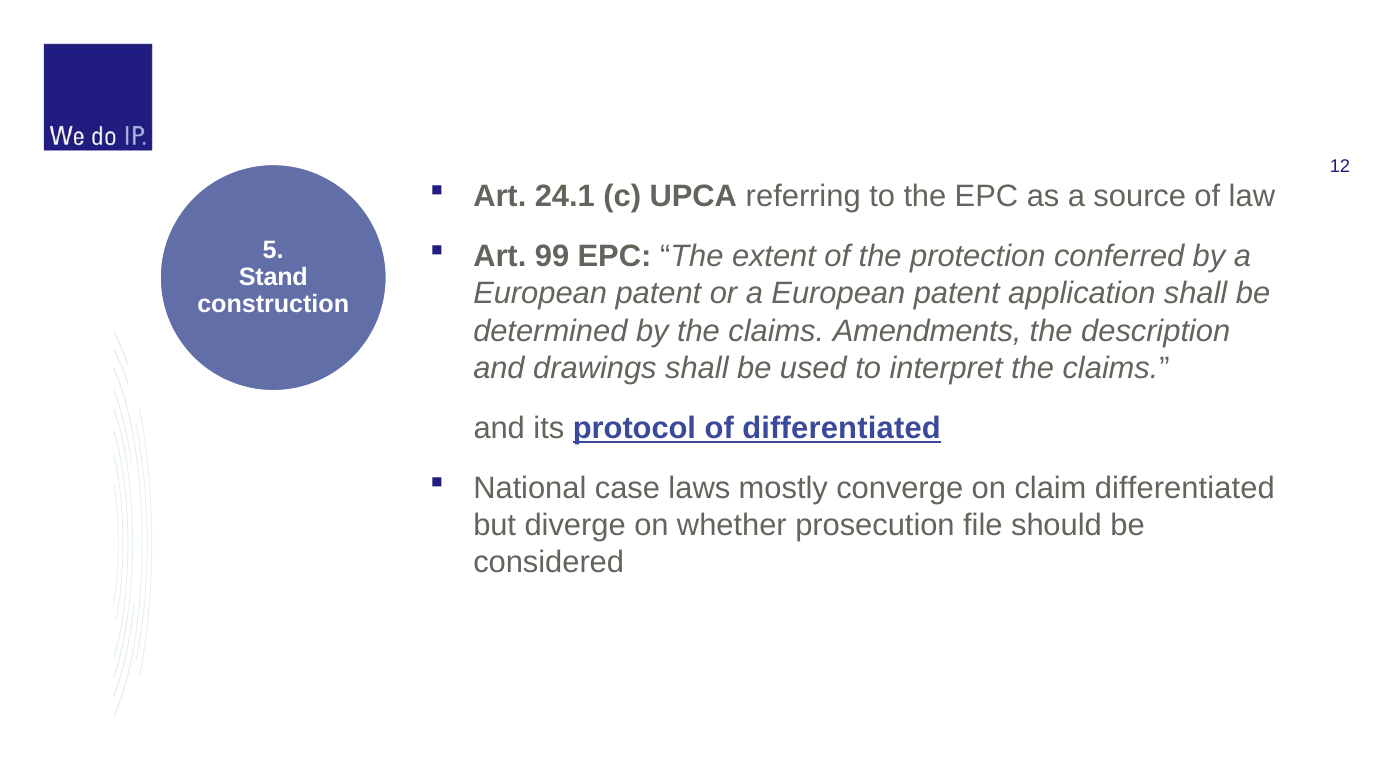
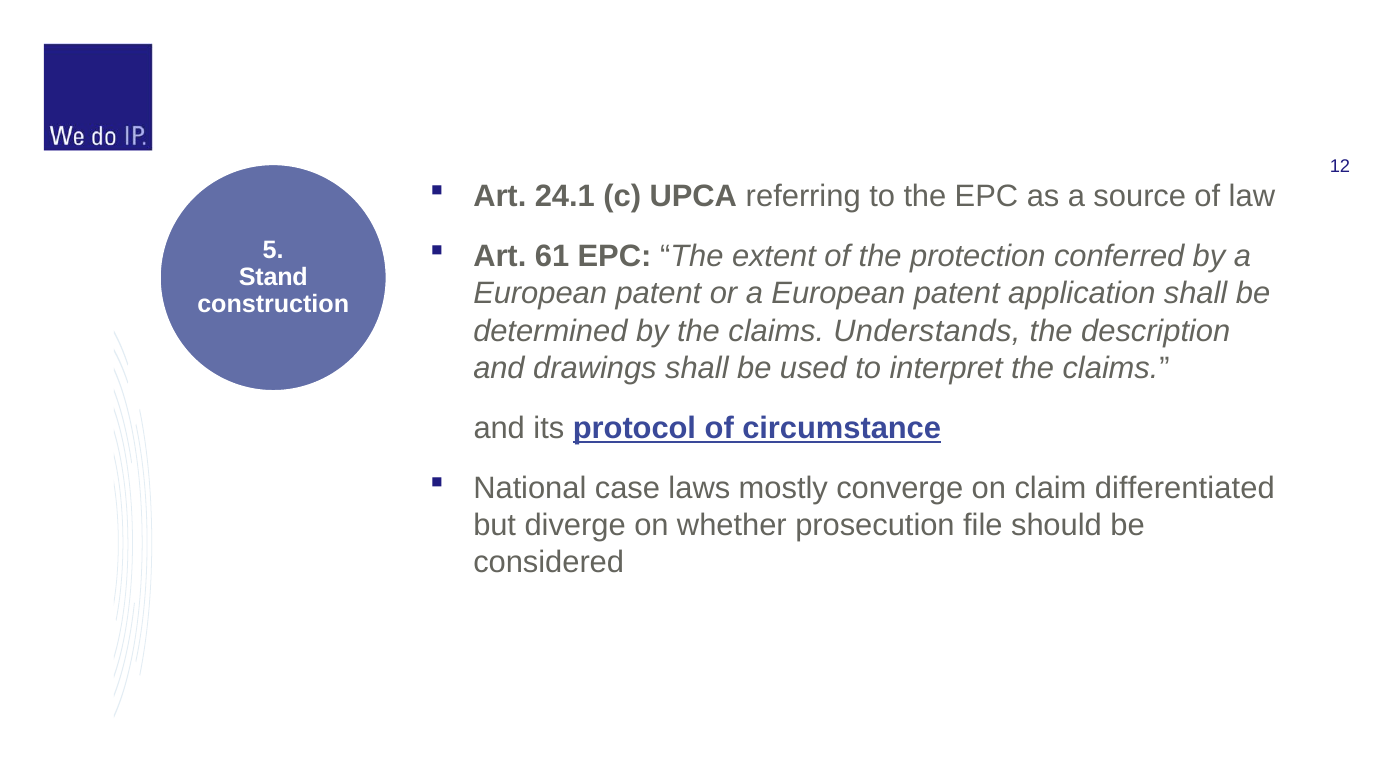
99: 99 -> 61
Amendments: Amendments -> Understands
of differentiated: differentiated -> circumstance
